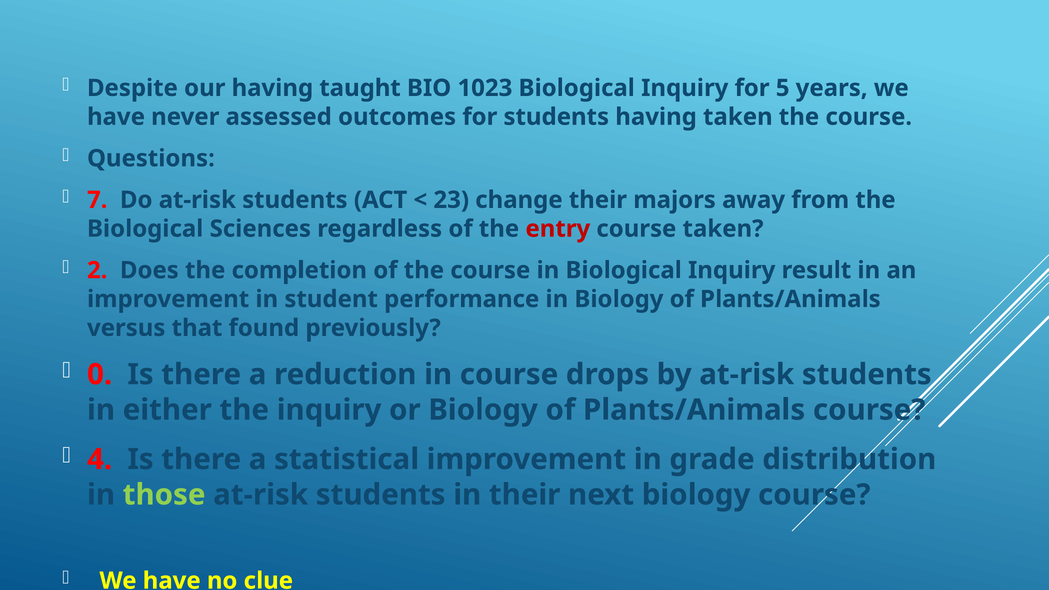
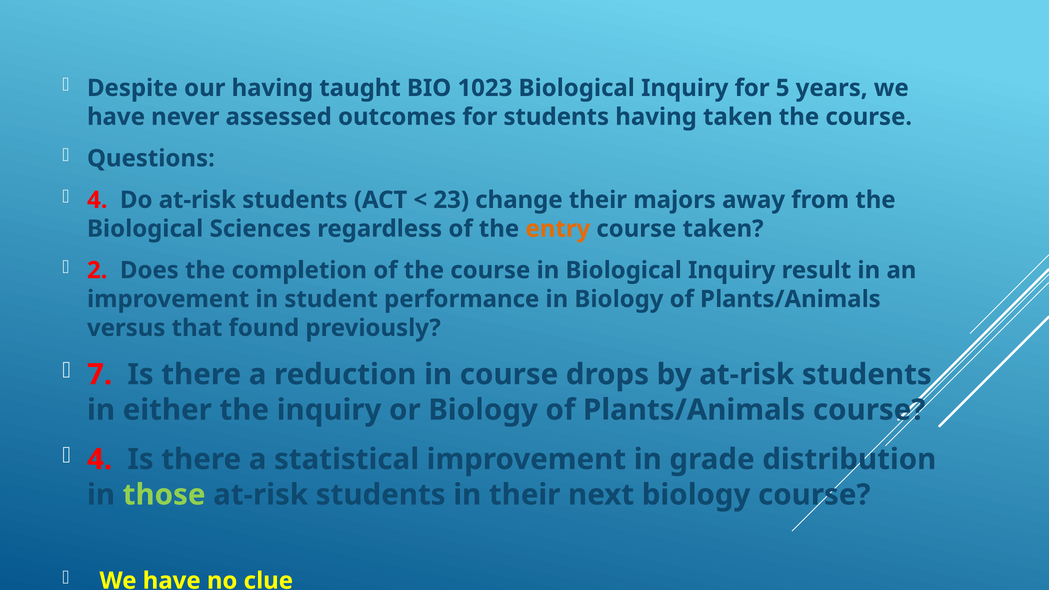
7 at (97, 200): 7 -> 4
entry colour: red -> orange
0: 0 -> 7
